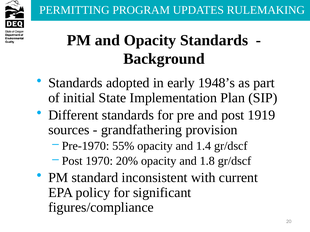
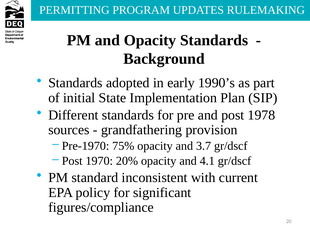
1948’s: 1948’s -> 1990’s
1919: 1919 -> 1978
55%: 55% -> 75%
1.4: 1.4 -> 3.7
1.8: 1.8 -> 4.1
